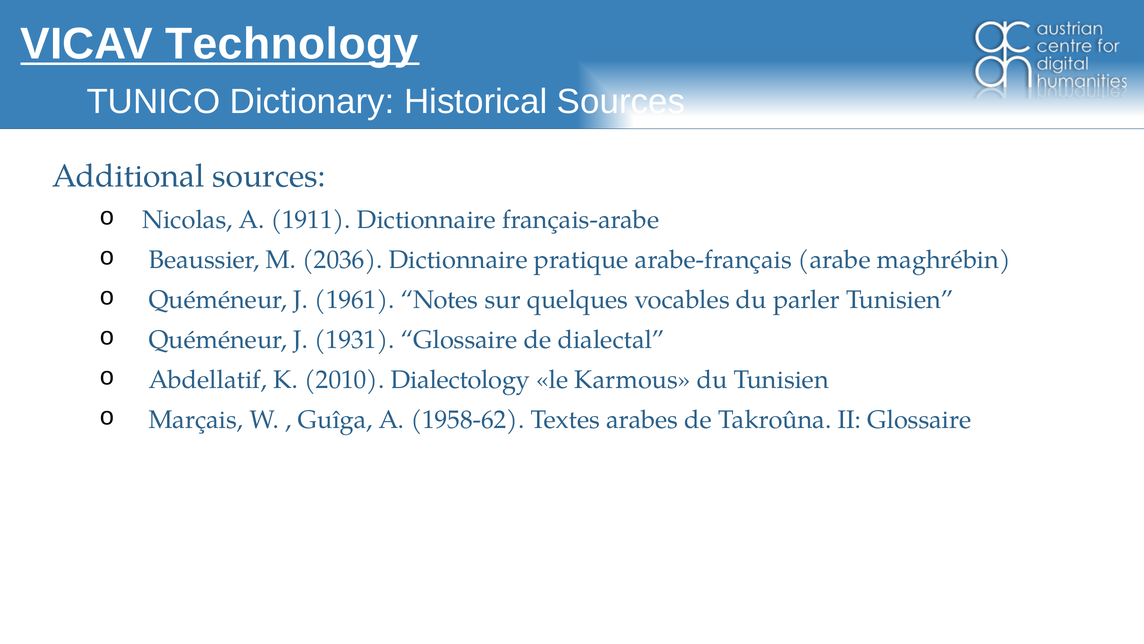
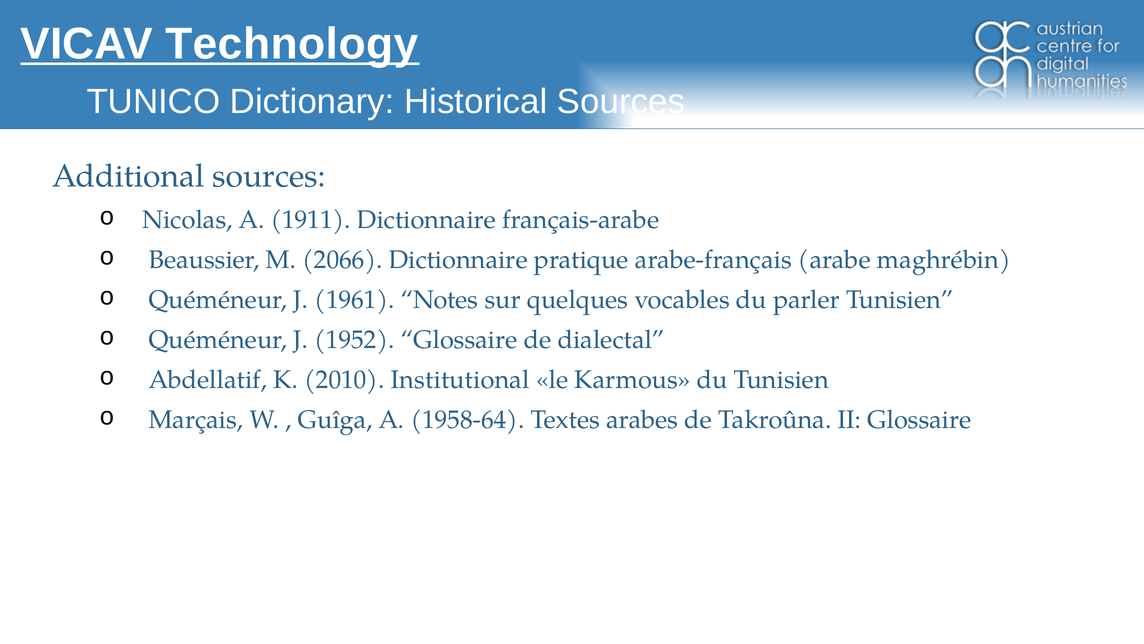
2036: 2036 -> 2066
1931: 1931 -> 1952
Dialectology: Dialectology -> Institutional
1958-62: 1958-62 -> 1958-64
